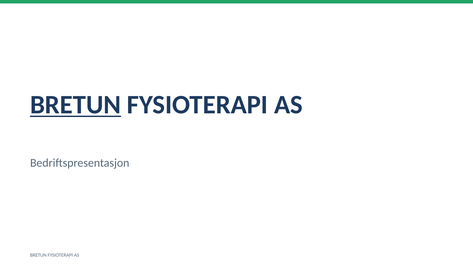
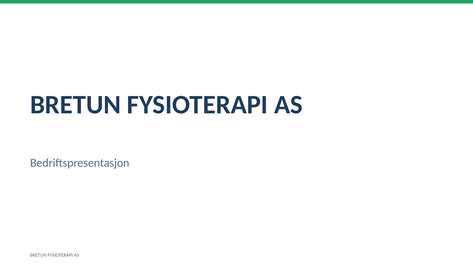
BRETUN at (76, 105) underline: present -> none
